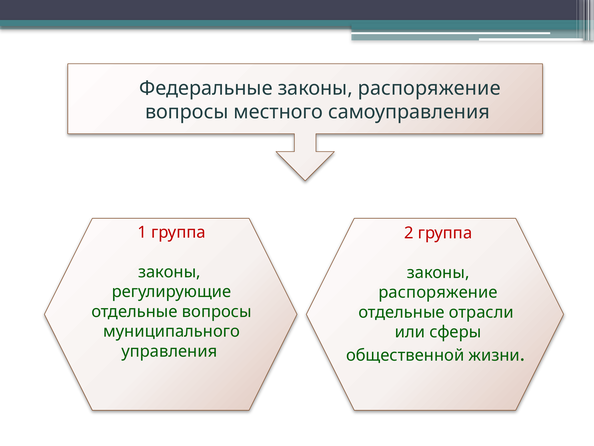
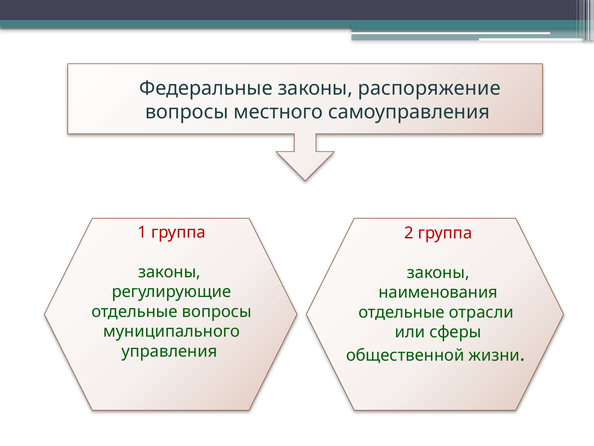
распоряжение at (438, 292): распоряжение -> наименования
